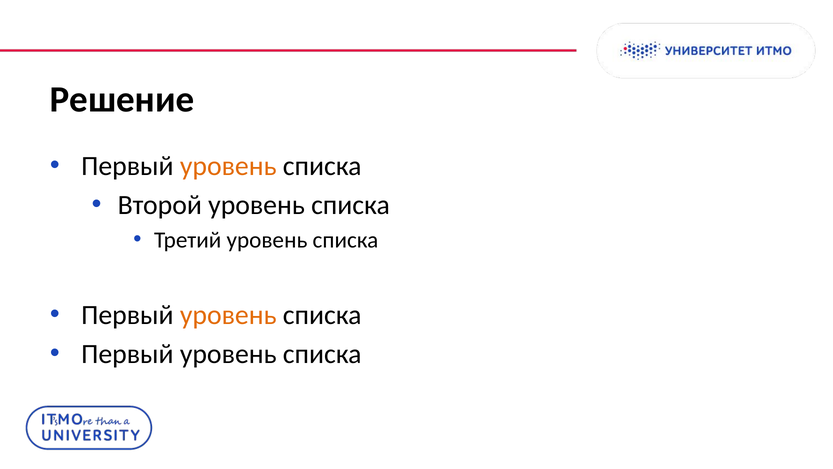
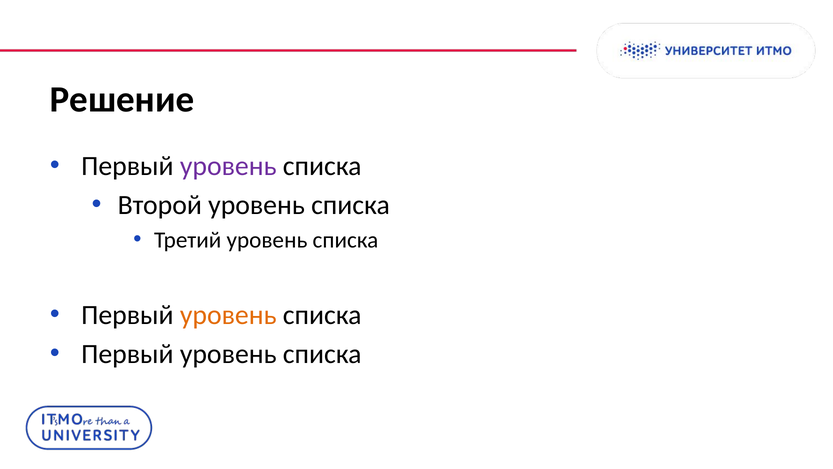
уровень at (228, 166) colour: orange -> purple
